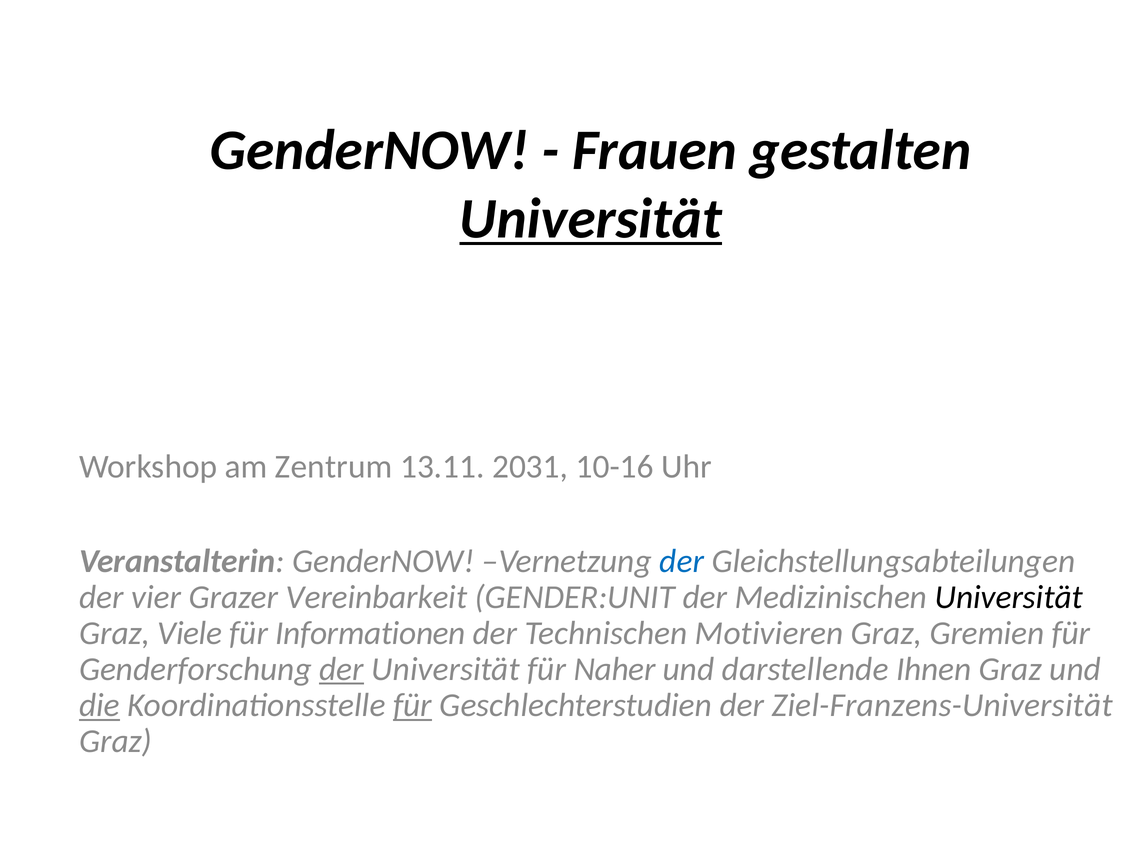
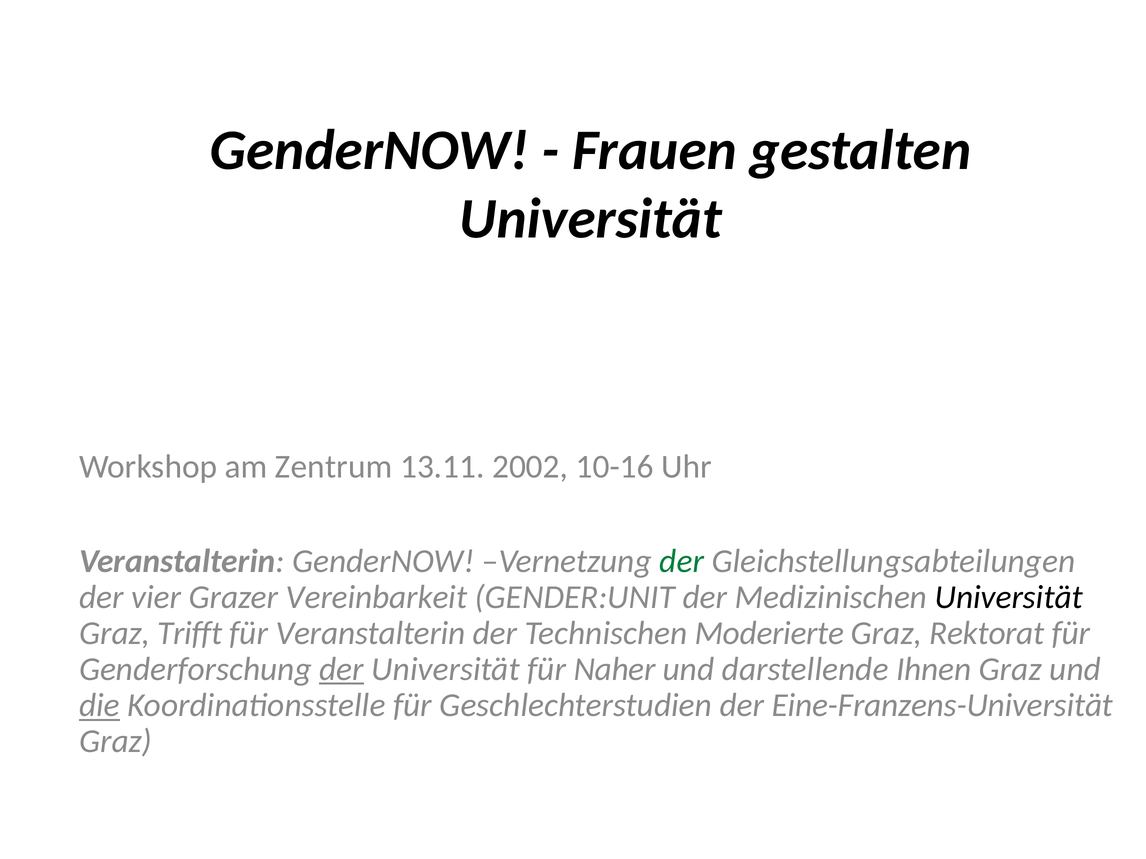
Universität at (591, 219) underline: present -> none
2031: 2031 -> 2002
der at (682, 561) colour: blue -> green
Viele: Viele -> Trifft
für Informationen: Informationen -> Veranstalterin
Motivieren: Motivieren -> Moderierte
Gremien: Gremien -> Rektorat
für at (412, 706) underline: present -> none
Ziel-Franzens-Universität: Ziel-Franzens-Universität -> Eine-Franzens-Universität
